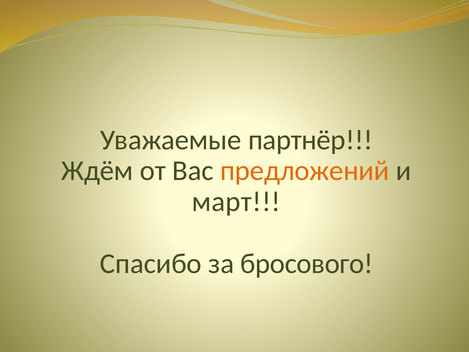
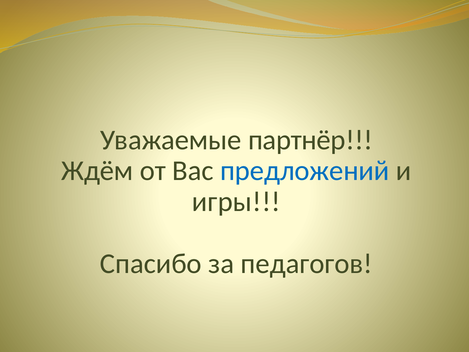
предложений colour: orange -> blue
март: март -> игры
бросового: бросового -> педагогов
